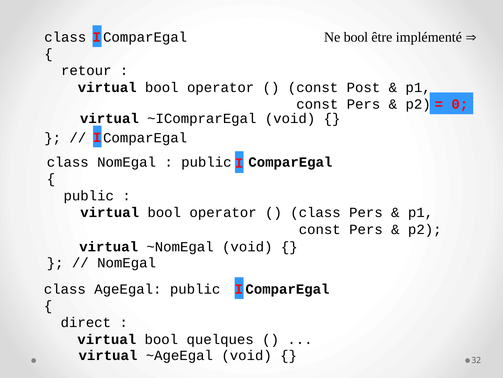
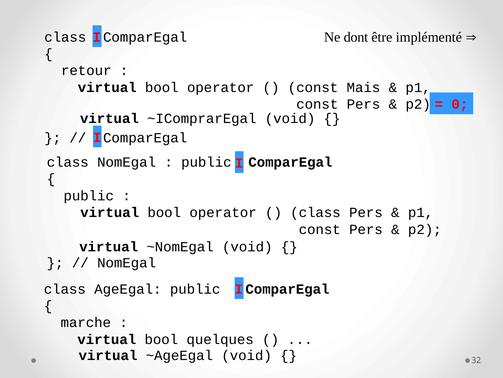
Ne bool: bool -> dont
Post: Post -> Mais
direct: direct -> marche
